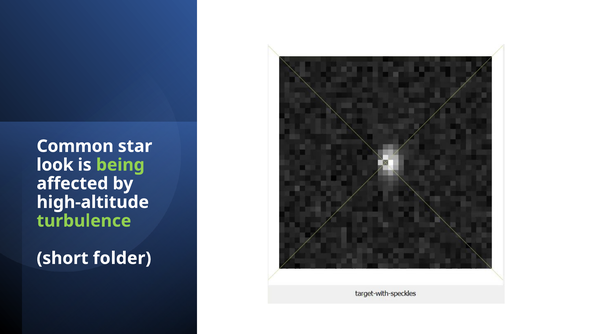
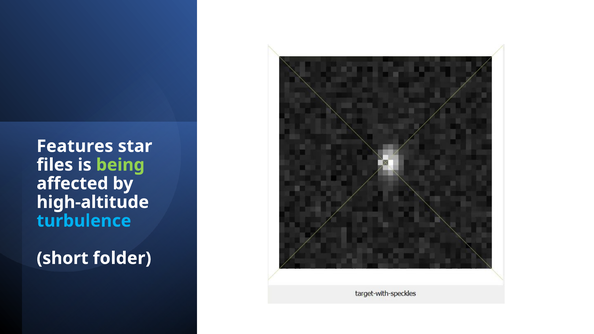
Common: Common -> Features
look: look -> files
turbulence colour: light green -> light blue
